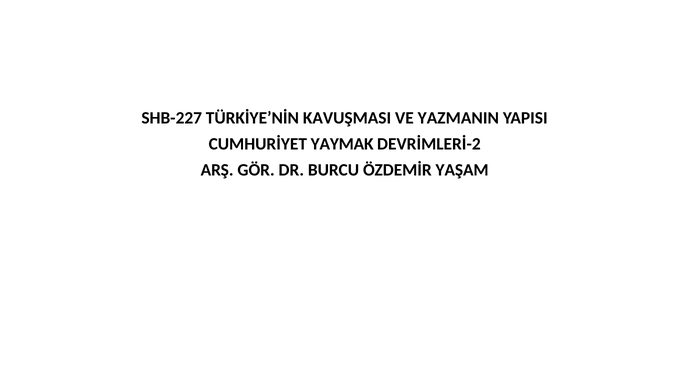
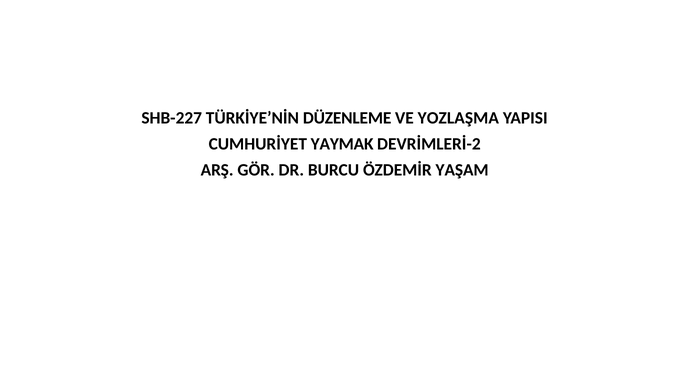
KAVUŞMASI: KAVUŞMASI -> DÜZENLEME
YAZMANIN: YAZMANIN -> YOZLAŞMA
